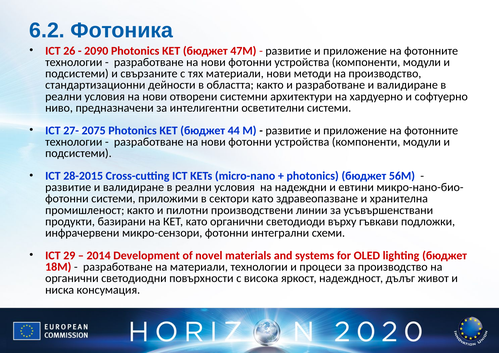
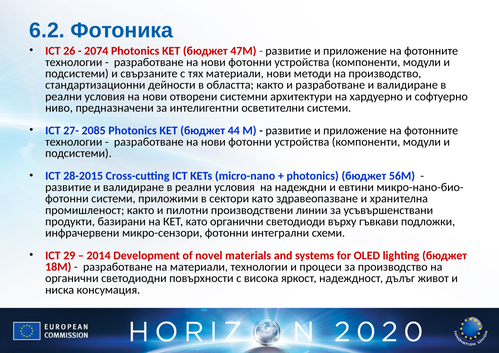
2090: 2090 -> 2074
2075: 2075 -> 2085
